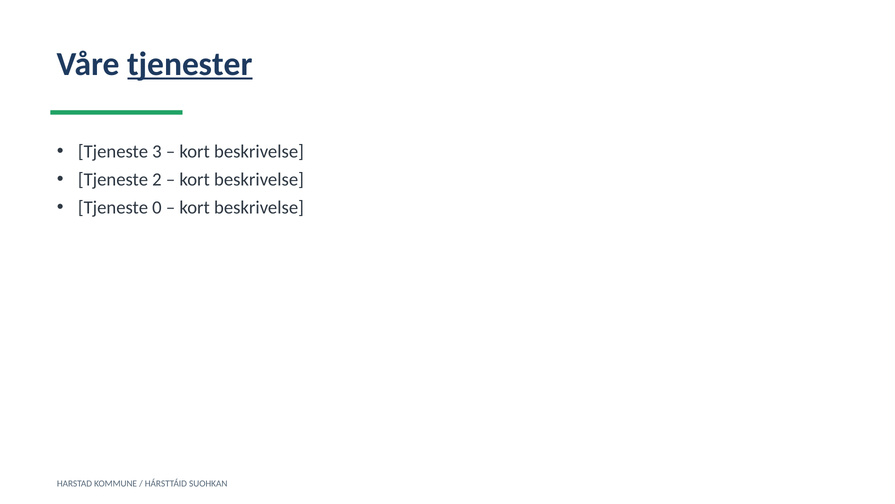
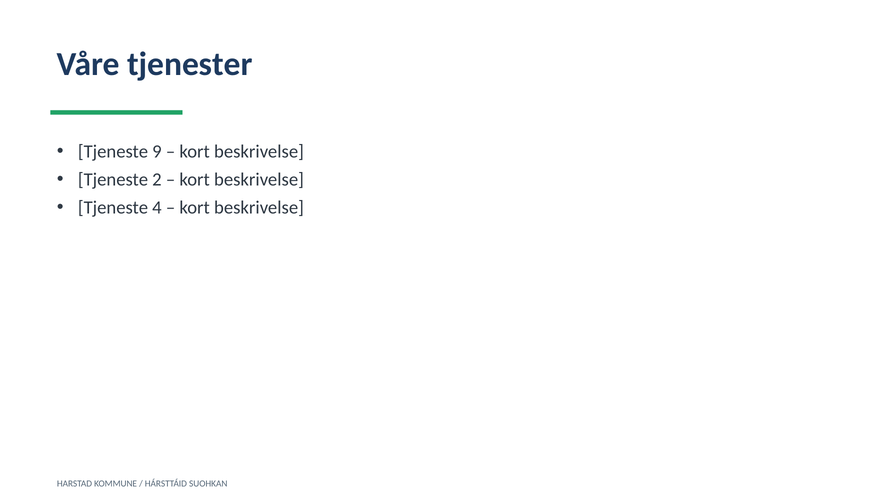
tjenester underline: present -> none
3: 3 -> 9
0: 0 -> 4
